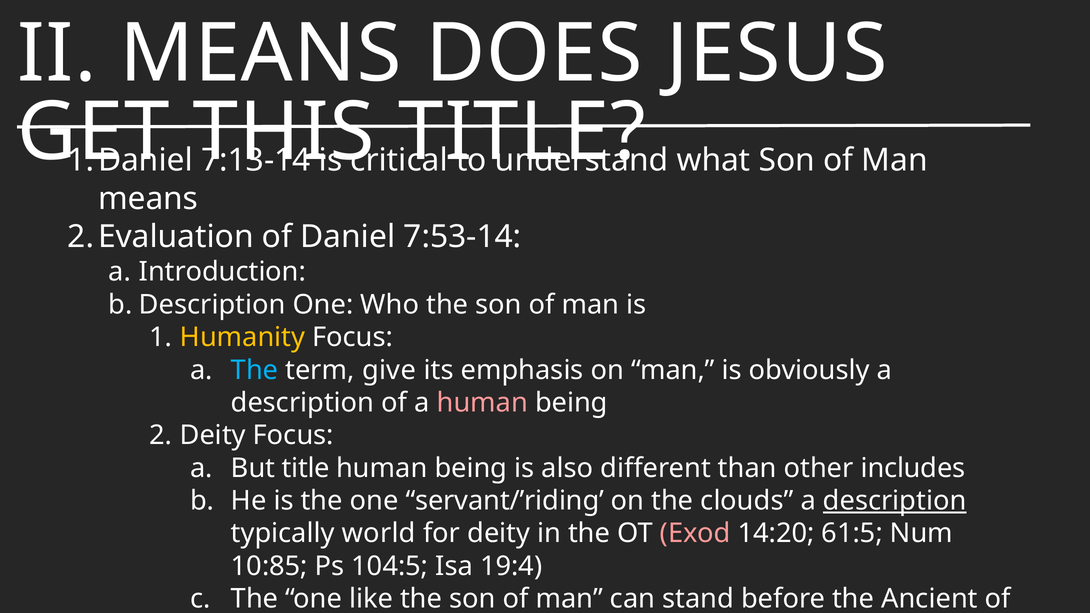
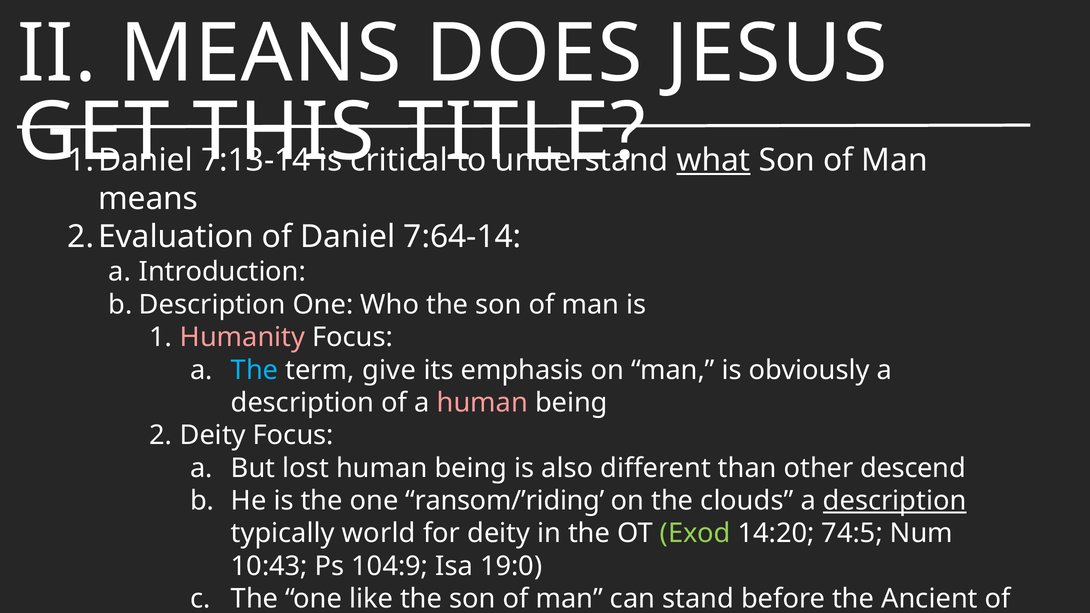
what underline: none -> present
7:53-14: 7:53-14 -> 7:64-14
Humanity colour: yellow -> pink
But title: title -> lost
includes: includes -> descend
servant/’riding: servant/’riding -> ransom/’riding
Exod colour: pink -> light green
61:5: 61:5 -> 74:5
10:85: 10:85 -> 10:43
104:5: 104:5 -> 104:9
19:4: 19:4 -> 19:0
